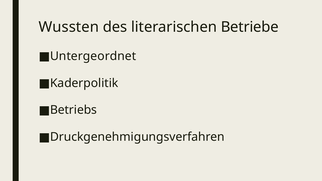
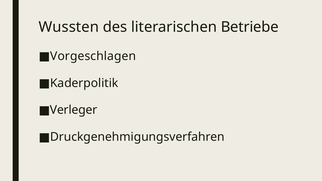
Untergeordnet: Untergeordnet -> Vorgeschlagen
Betriebs: Betriebs -> Verleger
